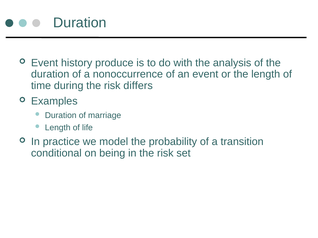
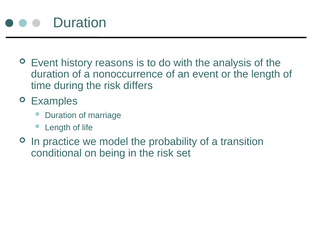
produce: produce -> reasons
